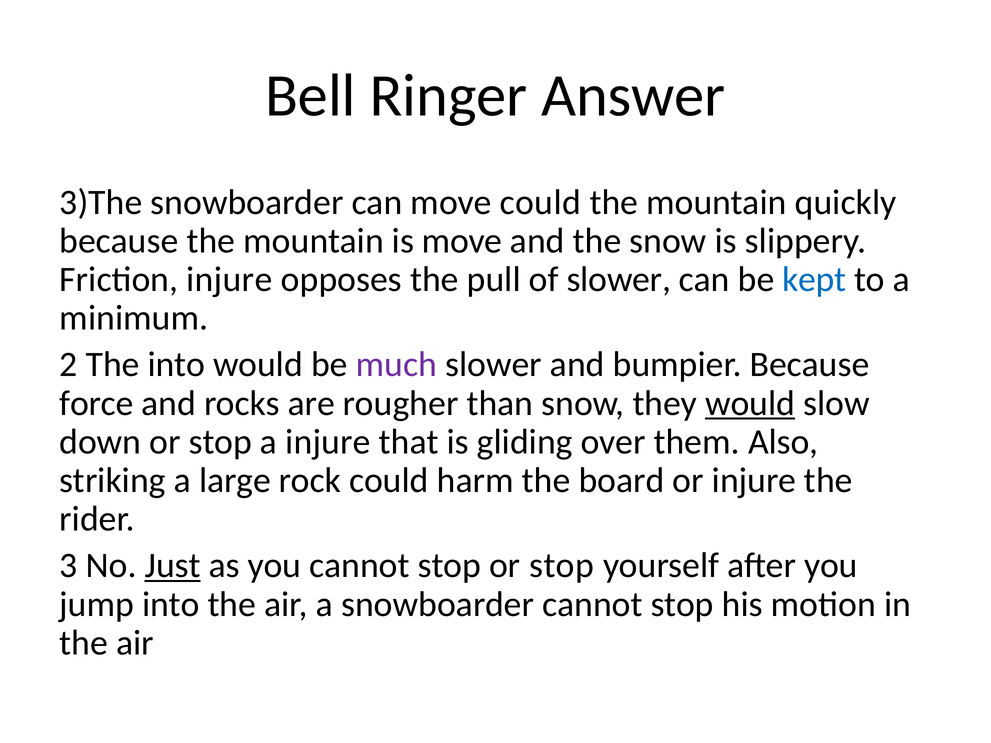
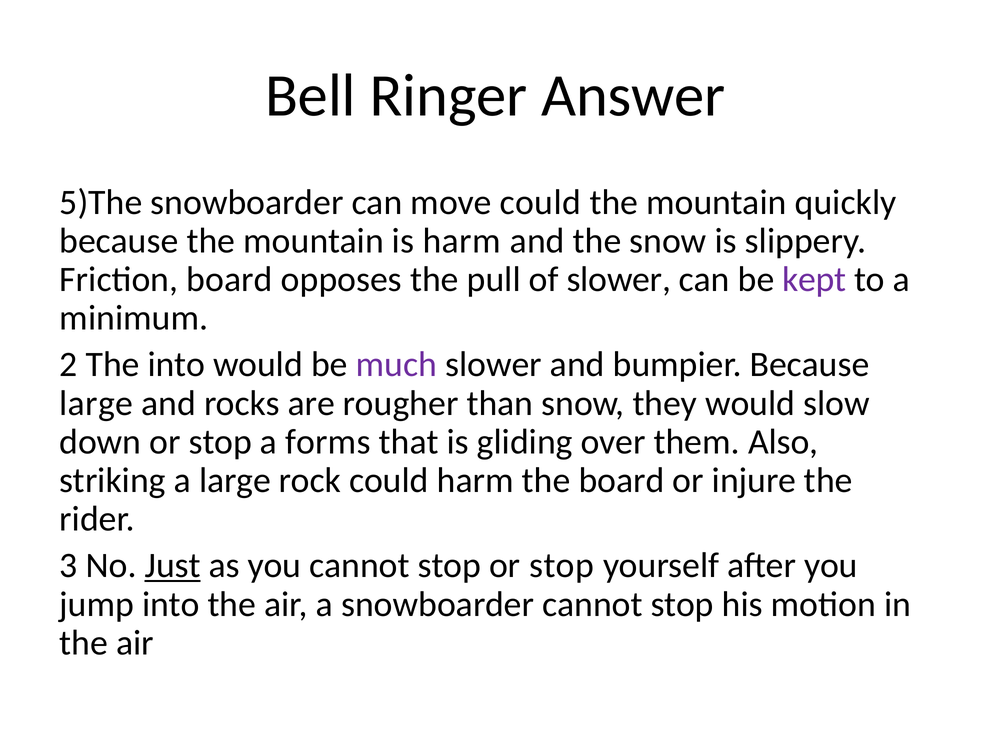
3)The: 3)The -> 5)The
is move: move -> harm
Friction injure: injure -> board
kept colour: blue -> purple
force at (96, 403): force -> large
would at (750, 403) underline: present -> none
a injure: injure -> forms
